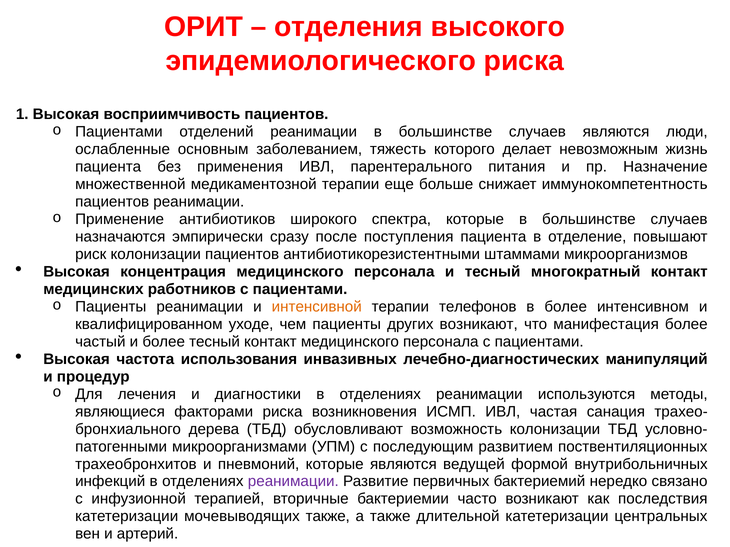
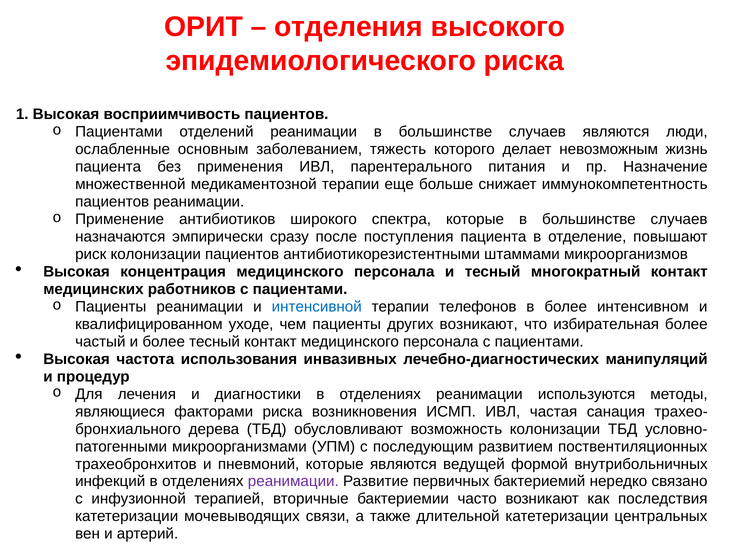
интенсивной colour: orange -> blue
манифестация: манифестация -> избирательная
мочевыводящих также: также -> связи
